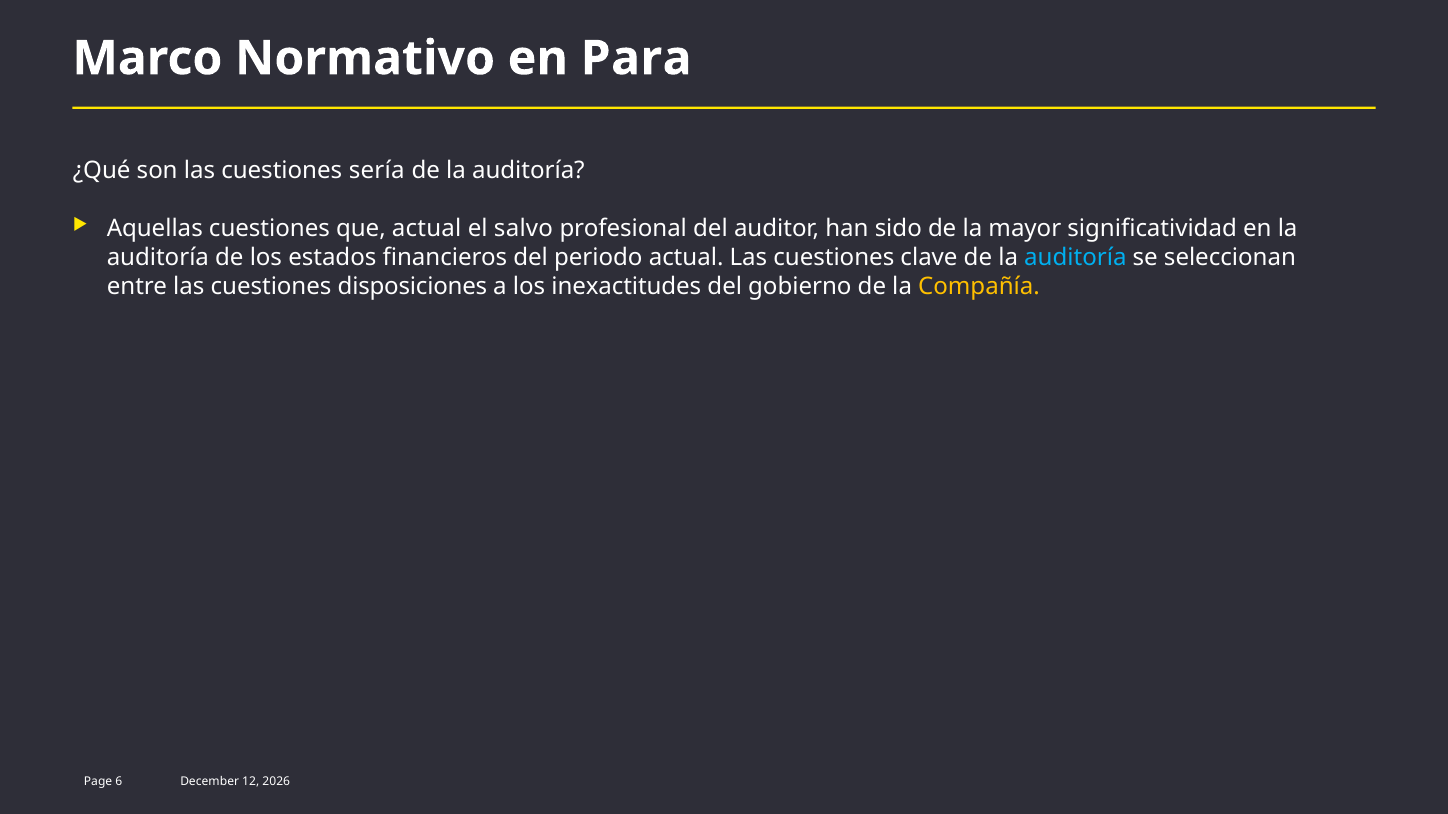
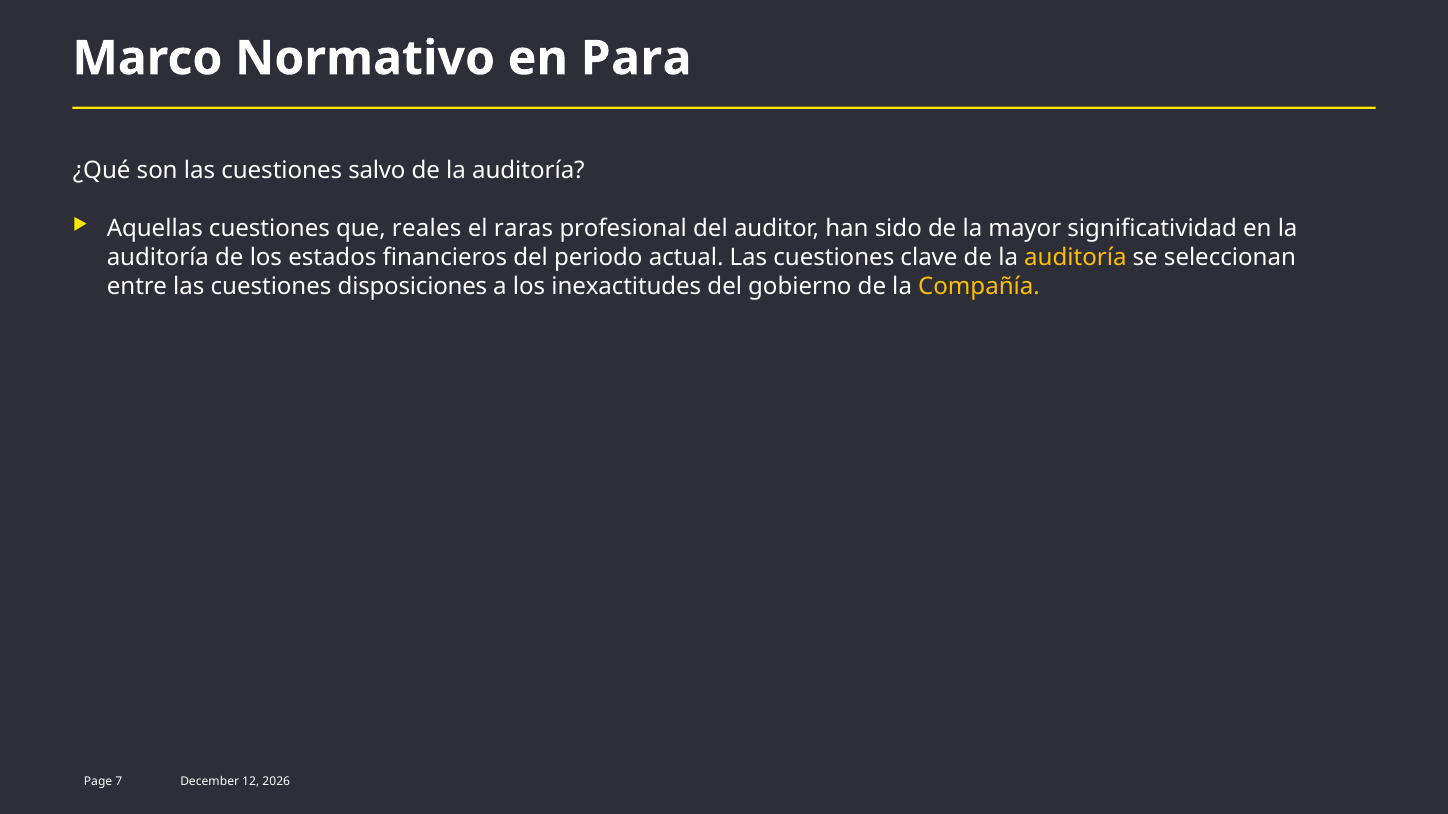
sería: sería -> salvo
que actual: actual -> reales
salvo: salvo -> raras
auditoría at (1075, 258) colour: light blue -> yellow
6: 6 -> 7
